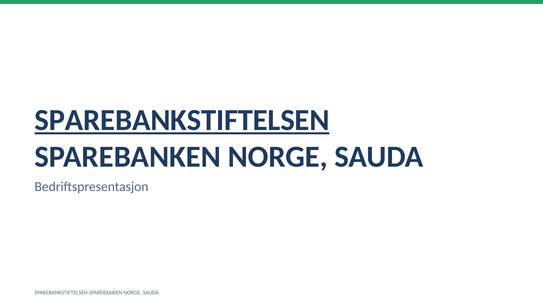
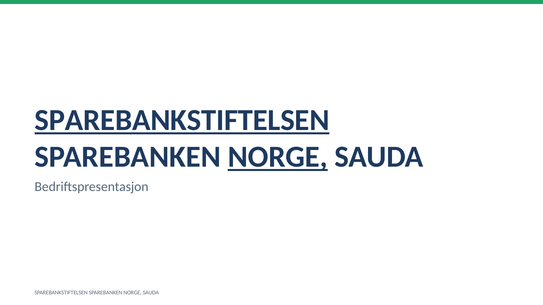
NORGE at (278, 157) underline: none -> present
